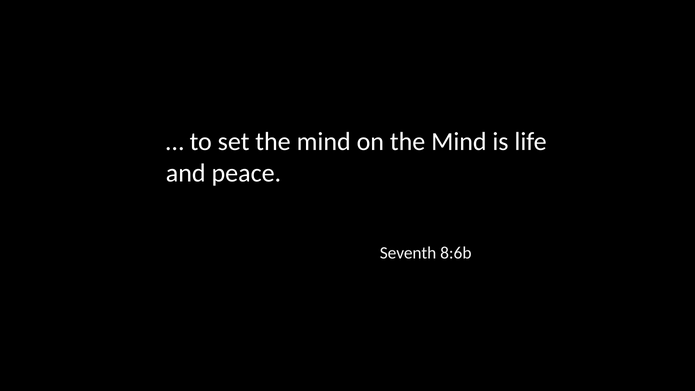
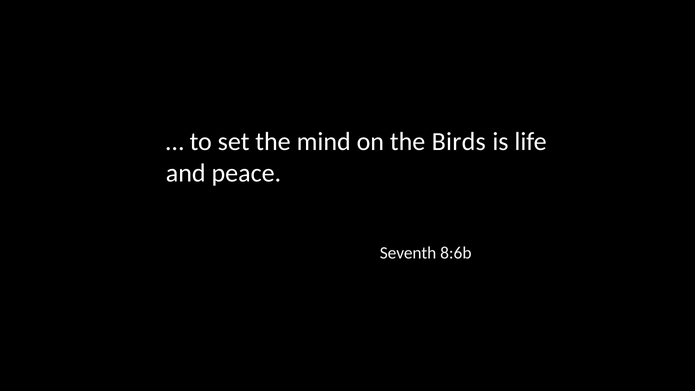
on the Mind: Mind -> Birds
